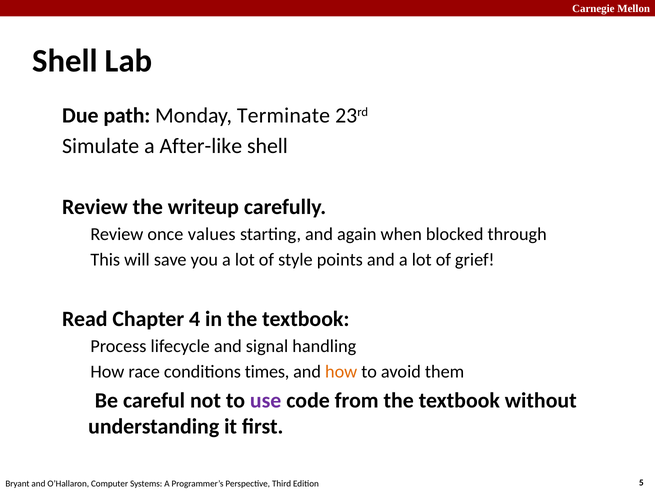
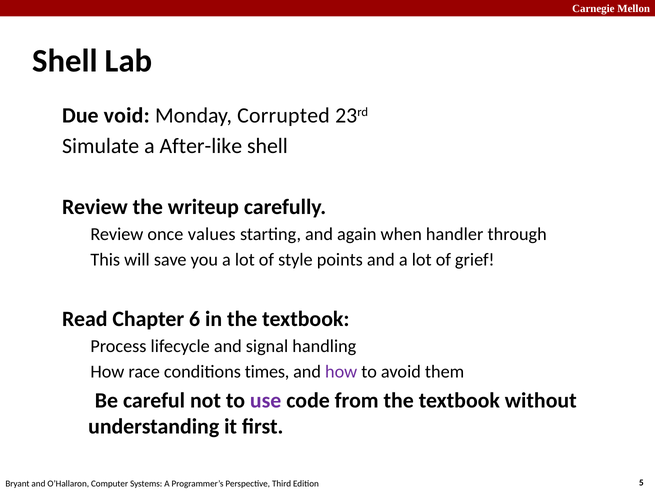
path: path -> void
Terminate: Terminate -> Corrupted
blocked: blocked -> handler
4: 4 -> 6
how colour: orange -> purple
